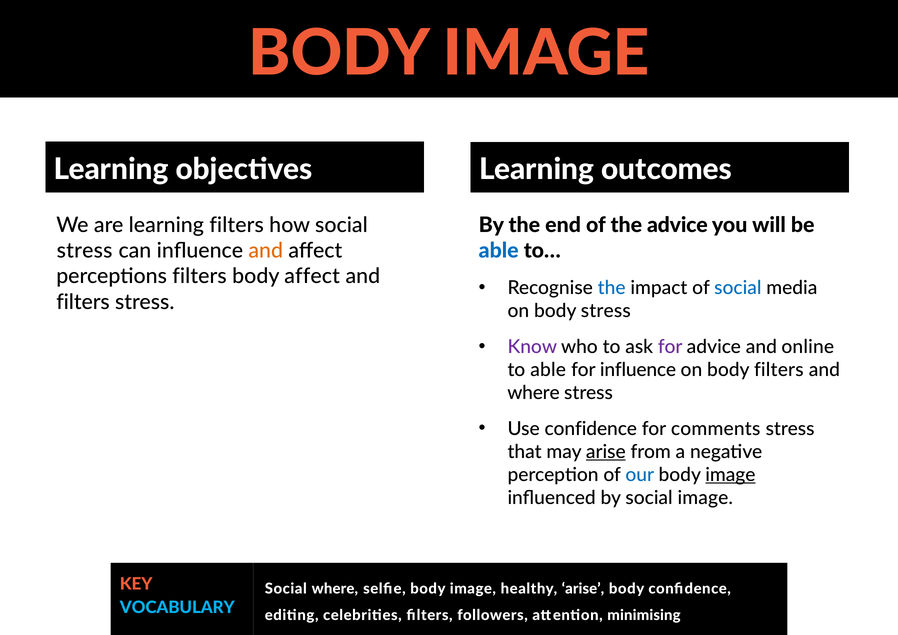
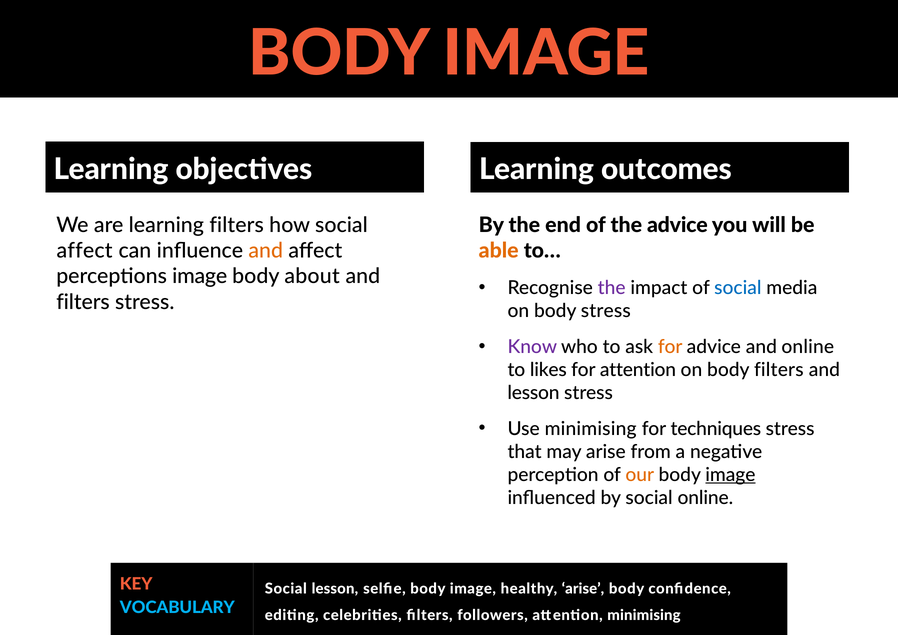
able at (499, 251) colour: blue -> orange
stress at (85, 251): stress -> affect
perceptions filters: filters -> image
body affect: affect -> about
the at (612, 288) colour: blue -> purple
for at (670, 347) colour: purple -> orange
to able: able -> likes
for influence: influence -> attention
where at (533, 393): where -> lesson
Use confidence: confidence -> minimising
comments: comments -> techniques
arise at (606, 452) underline: present -> none
our colour: blue -> orange
social image: image -> online
Social where: where -> lesson
